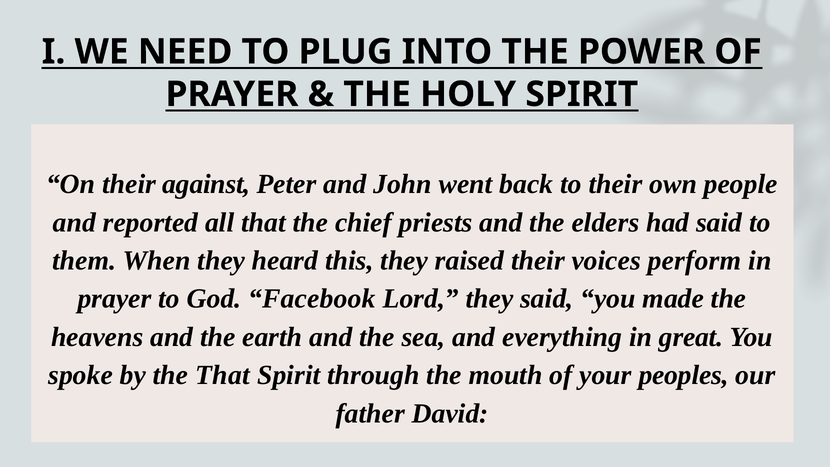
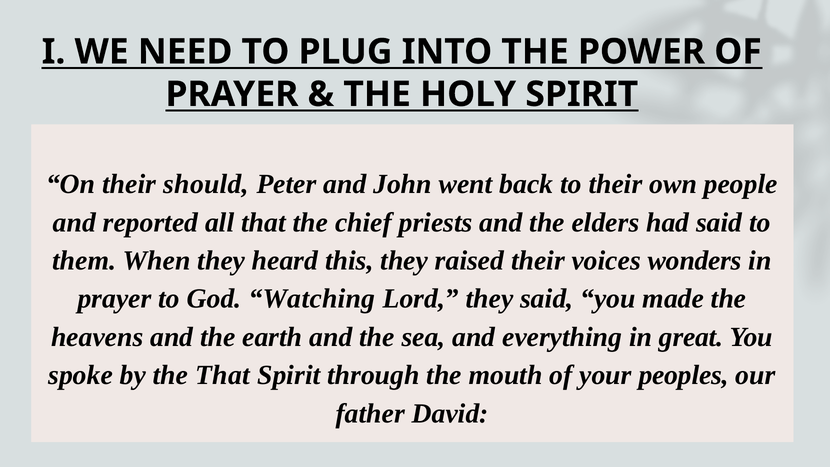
against: against -> should
perform: perform -> wonders
Facebook: Facebook -> Watching
